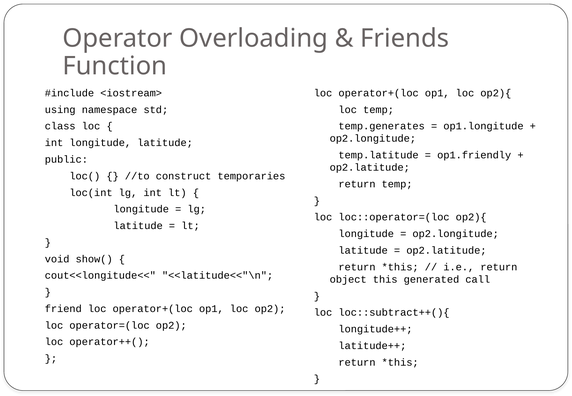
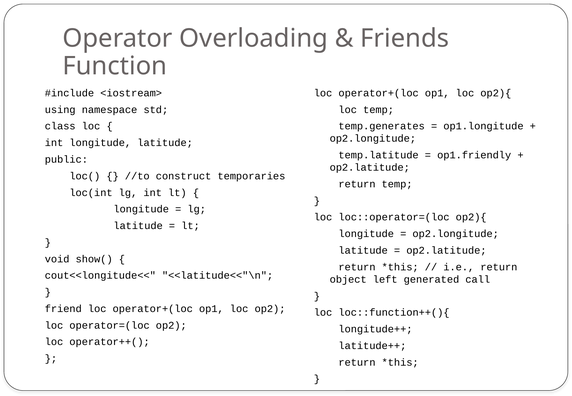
this: this -> left
loc::subtract++(){: loc::subtract++(){ -> loc::function++(){
